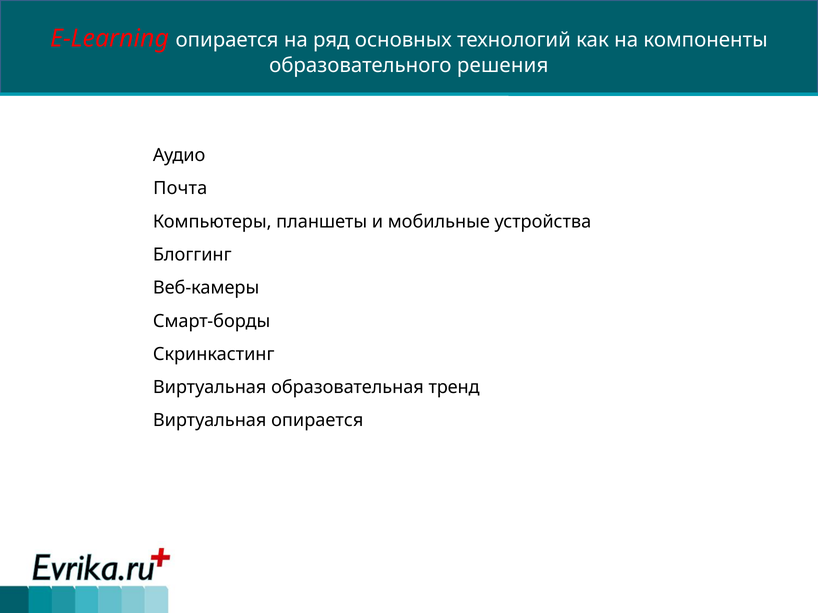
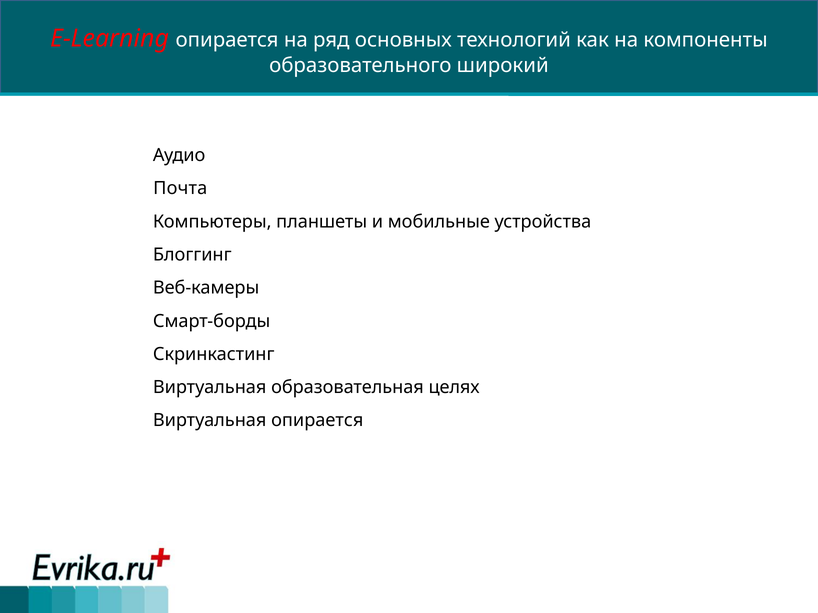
решения: решения -> широкий
тренд: тренд -> целях
